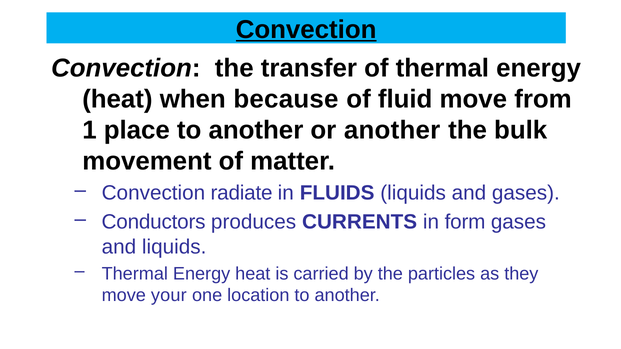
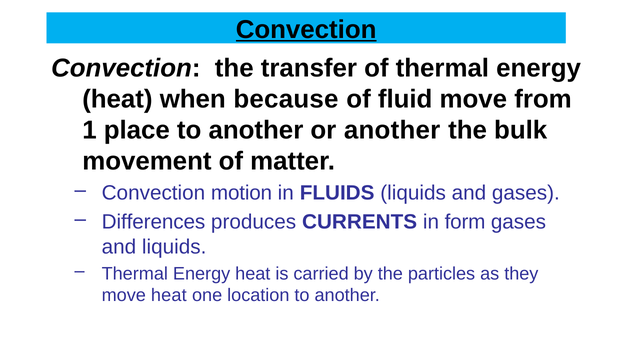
radiate: radiate -> motion
Conductors: Conductors -> Differences
move your: your -> heat
